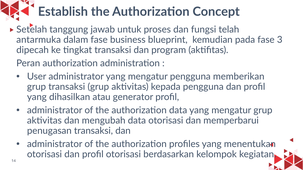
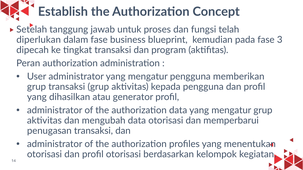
antarmuka: antarmuka -> diperlukan
